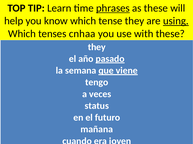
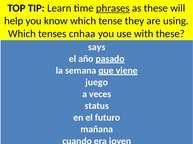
using underline: present -> none
they at (97, 47): they -> says
tengo: tengo -> juego
